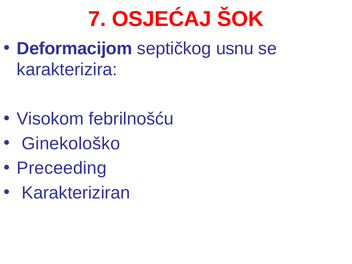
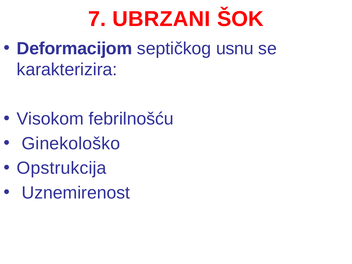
OSJEĆAJ: OSJEĆAJ -> UBRZANI
Preceeding: Preceeding -> Opstrukcija
Karakteriziran: Karakteriziran -> Uznemirenost
